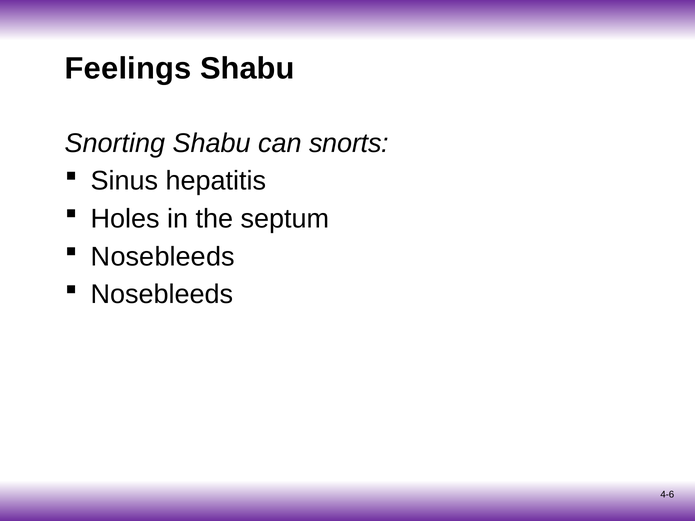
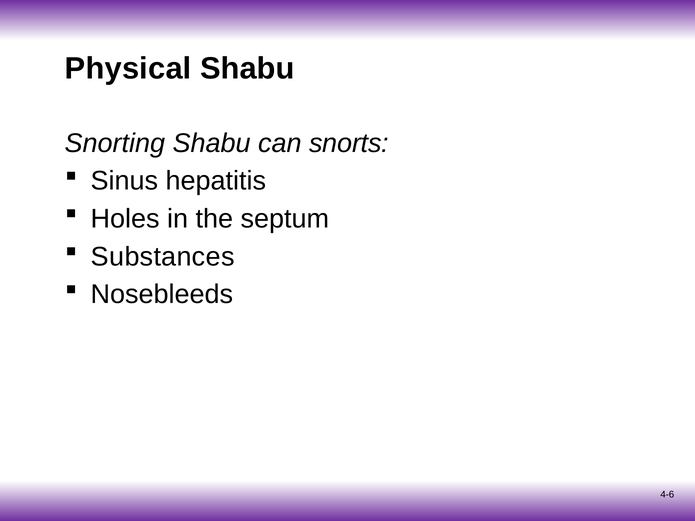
Feelings: Feelings -> Physical
Nosebleeds at (163, 257): Nosebleeds -> Substances
